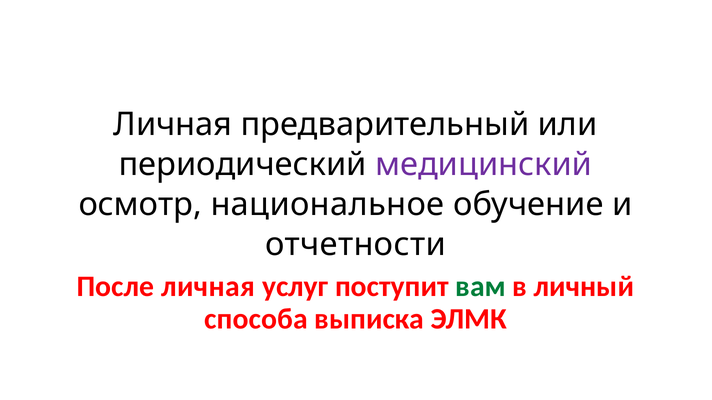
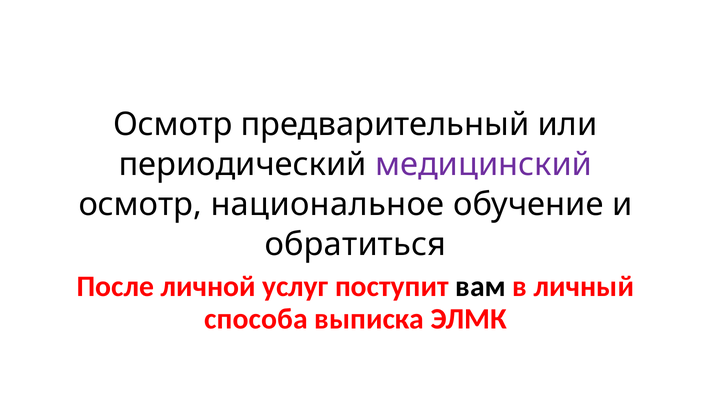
Личная at (173, 125): Личная -> Осмотр
отчетности: отчетности -> обратиться
После личная: личная -> личной
вам colour: green -> black
